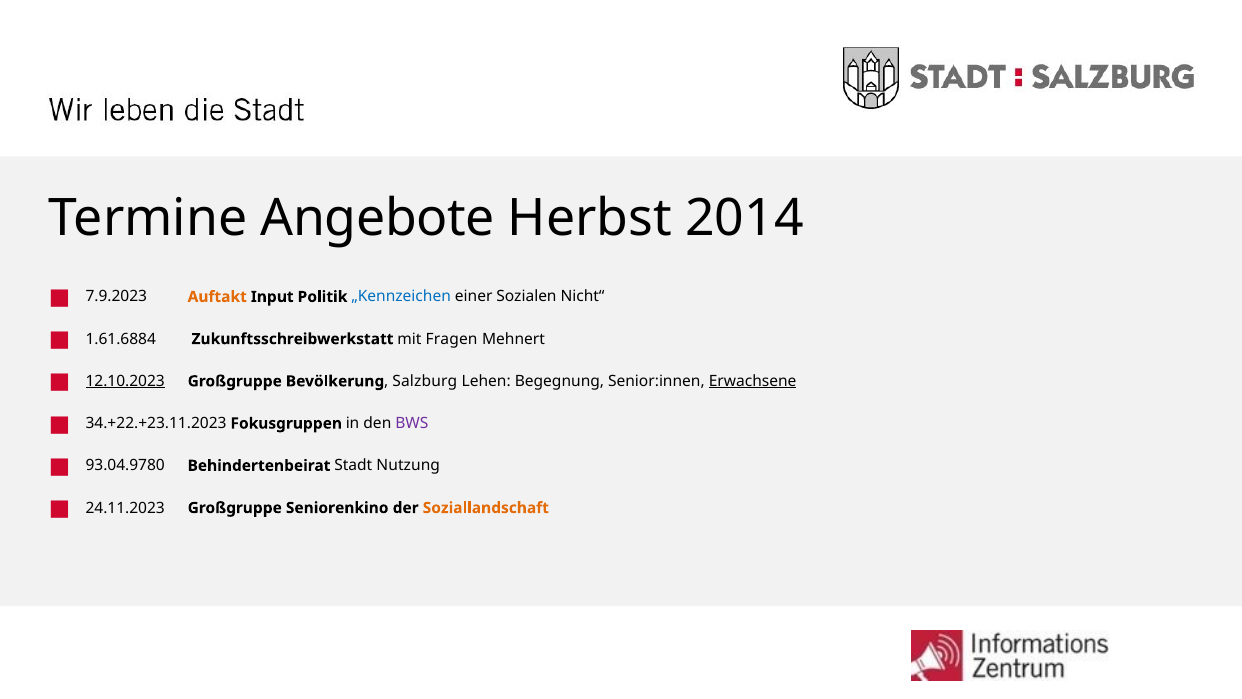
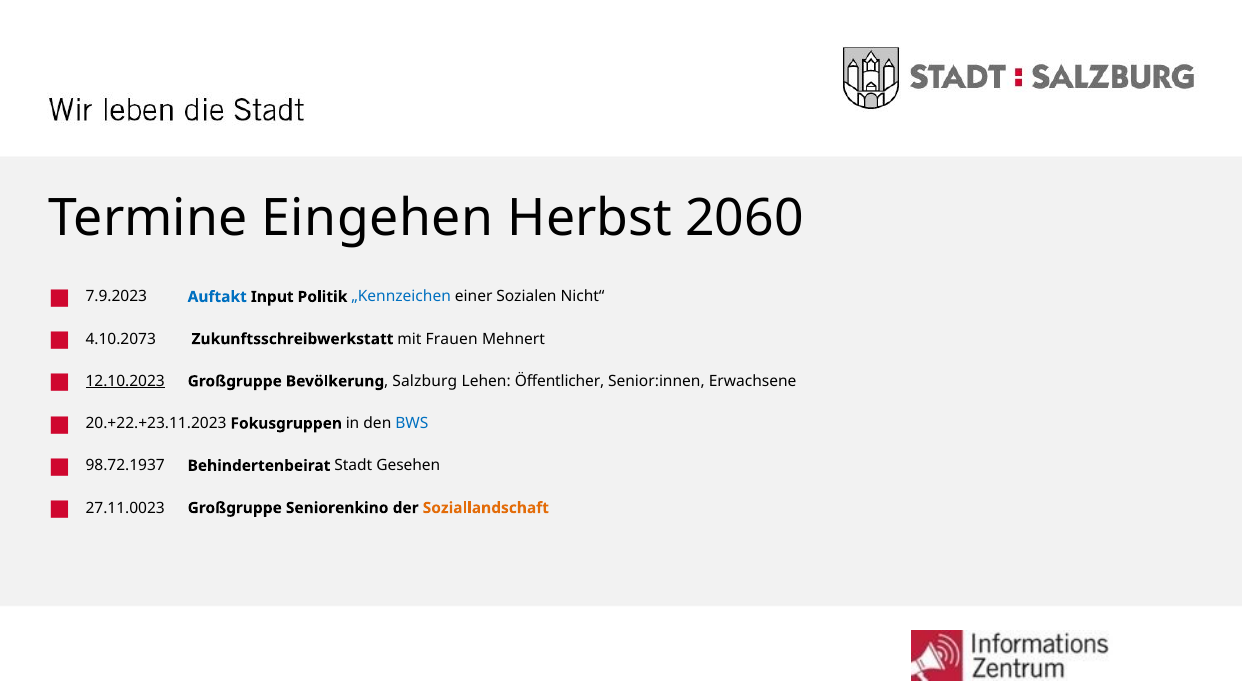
Angebote: Angebote -> Eingehen
2014: 2014 -> 2060
Auftakt colour: orange -> blue
1.61.6884: 1.61.6884 -> 4.10.2073
Fragen: Fragen -> Frauen
Begegnung: Begegnung -> Öffentlicher
Erwachsene underline: present -> none
34.+22.+23.11.2023: 34.+22.+23.11.2023 -> 20.+22.+23.11.2023
BWS colour: purple -> blue
93.04.9780: 93.04.9780 -> 98.72.1937
Nutzung: Nutzung -> Gesehen
24.11.2023: 24.11.2023 -> 27.11.0023
